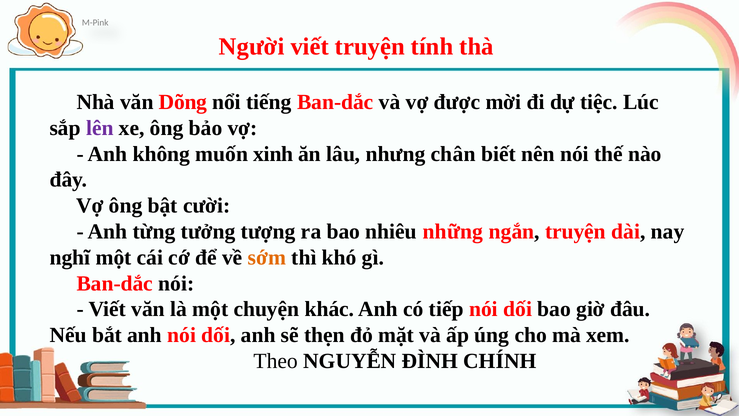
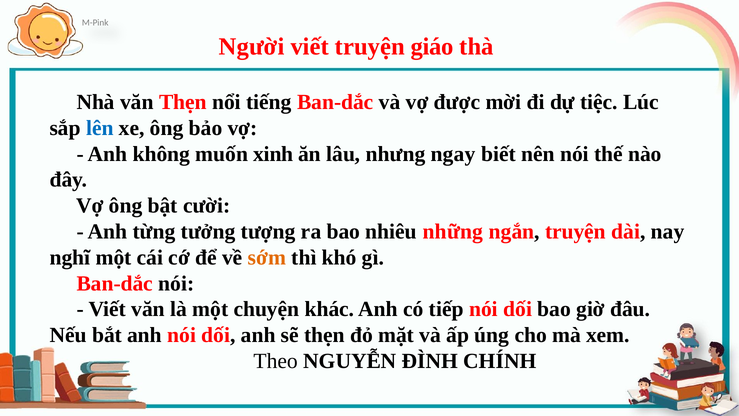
tính: tính -> giáo
văn Dõng: Dõng -> Thẹn
lên colour: purple -> blue
chân: chân -> ngay
